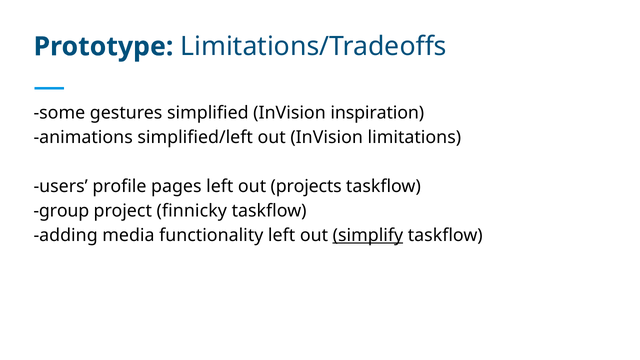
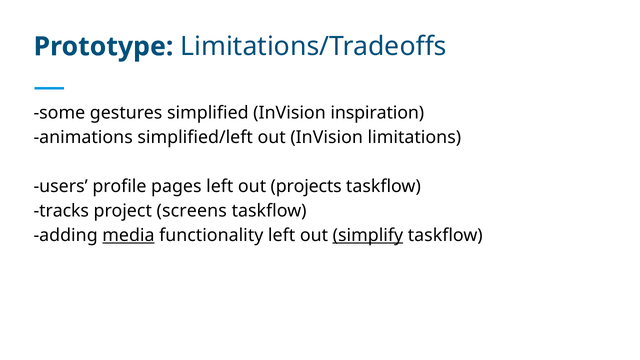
group: group -> tracks
finnicky: finnicky -> screens
media underline: none -> present
